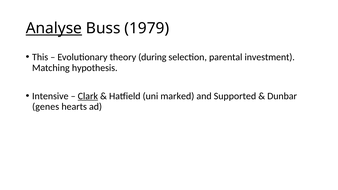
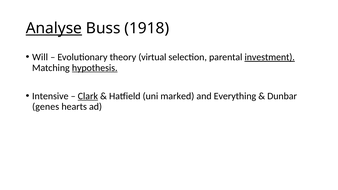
1979: 1979 -> 1918
This: This -> Will
during: during -> virtual
investment underline: none -> present
hypothesis underline: none -> present
Supported: Supported -> Everything
